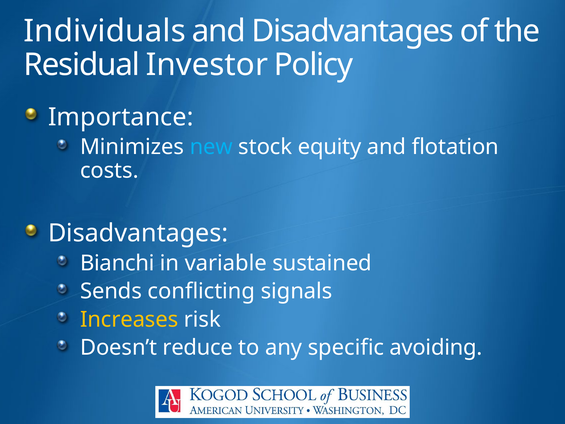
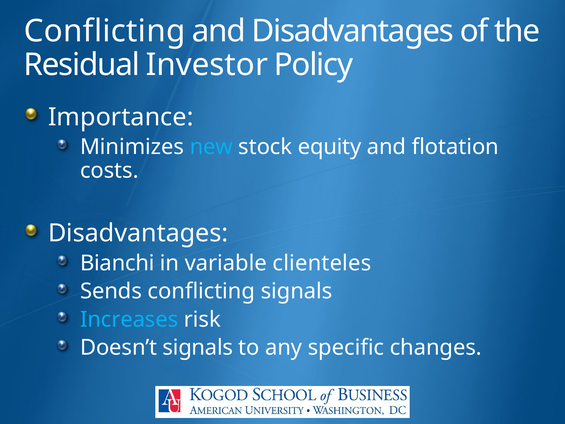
Individuals at (105, 31): Individuals -> Conflicting
sustained: sustained -> clienteles
Increases colour: yellow -> light blue
Doesn’t reduce: reduce -> signals
avoiding: avoiding -> changes
